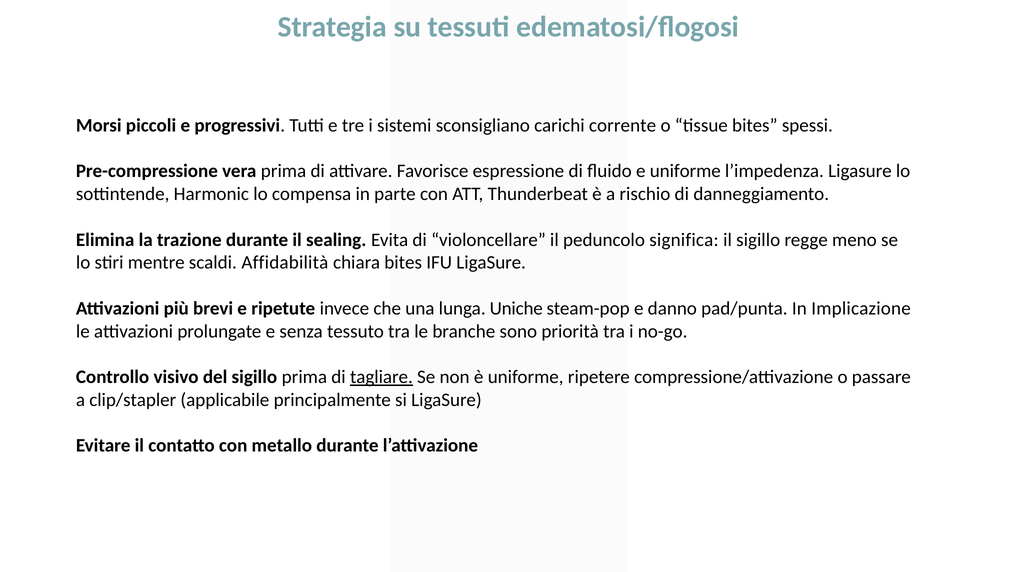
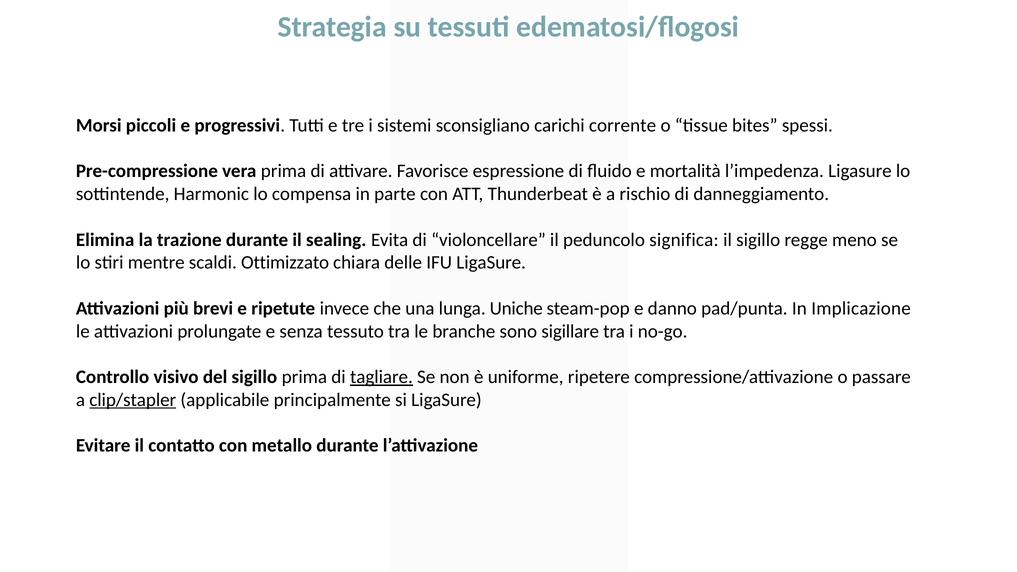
e uniforme: uniforme -> mortalità
Affidabilità: Affidabilità -> Ottimizzato
chiara bites: bites -> delle
priorità: priorità -> sigillare
clip/stapler underline: none -> present
